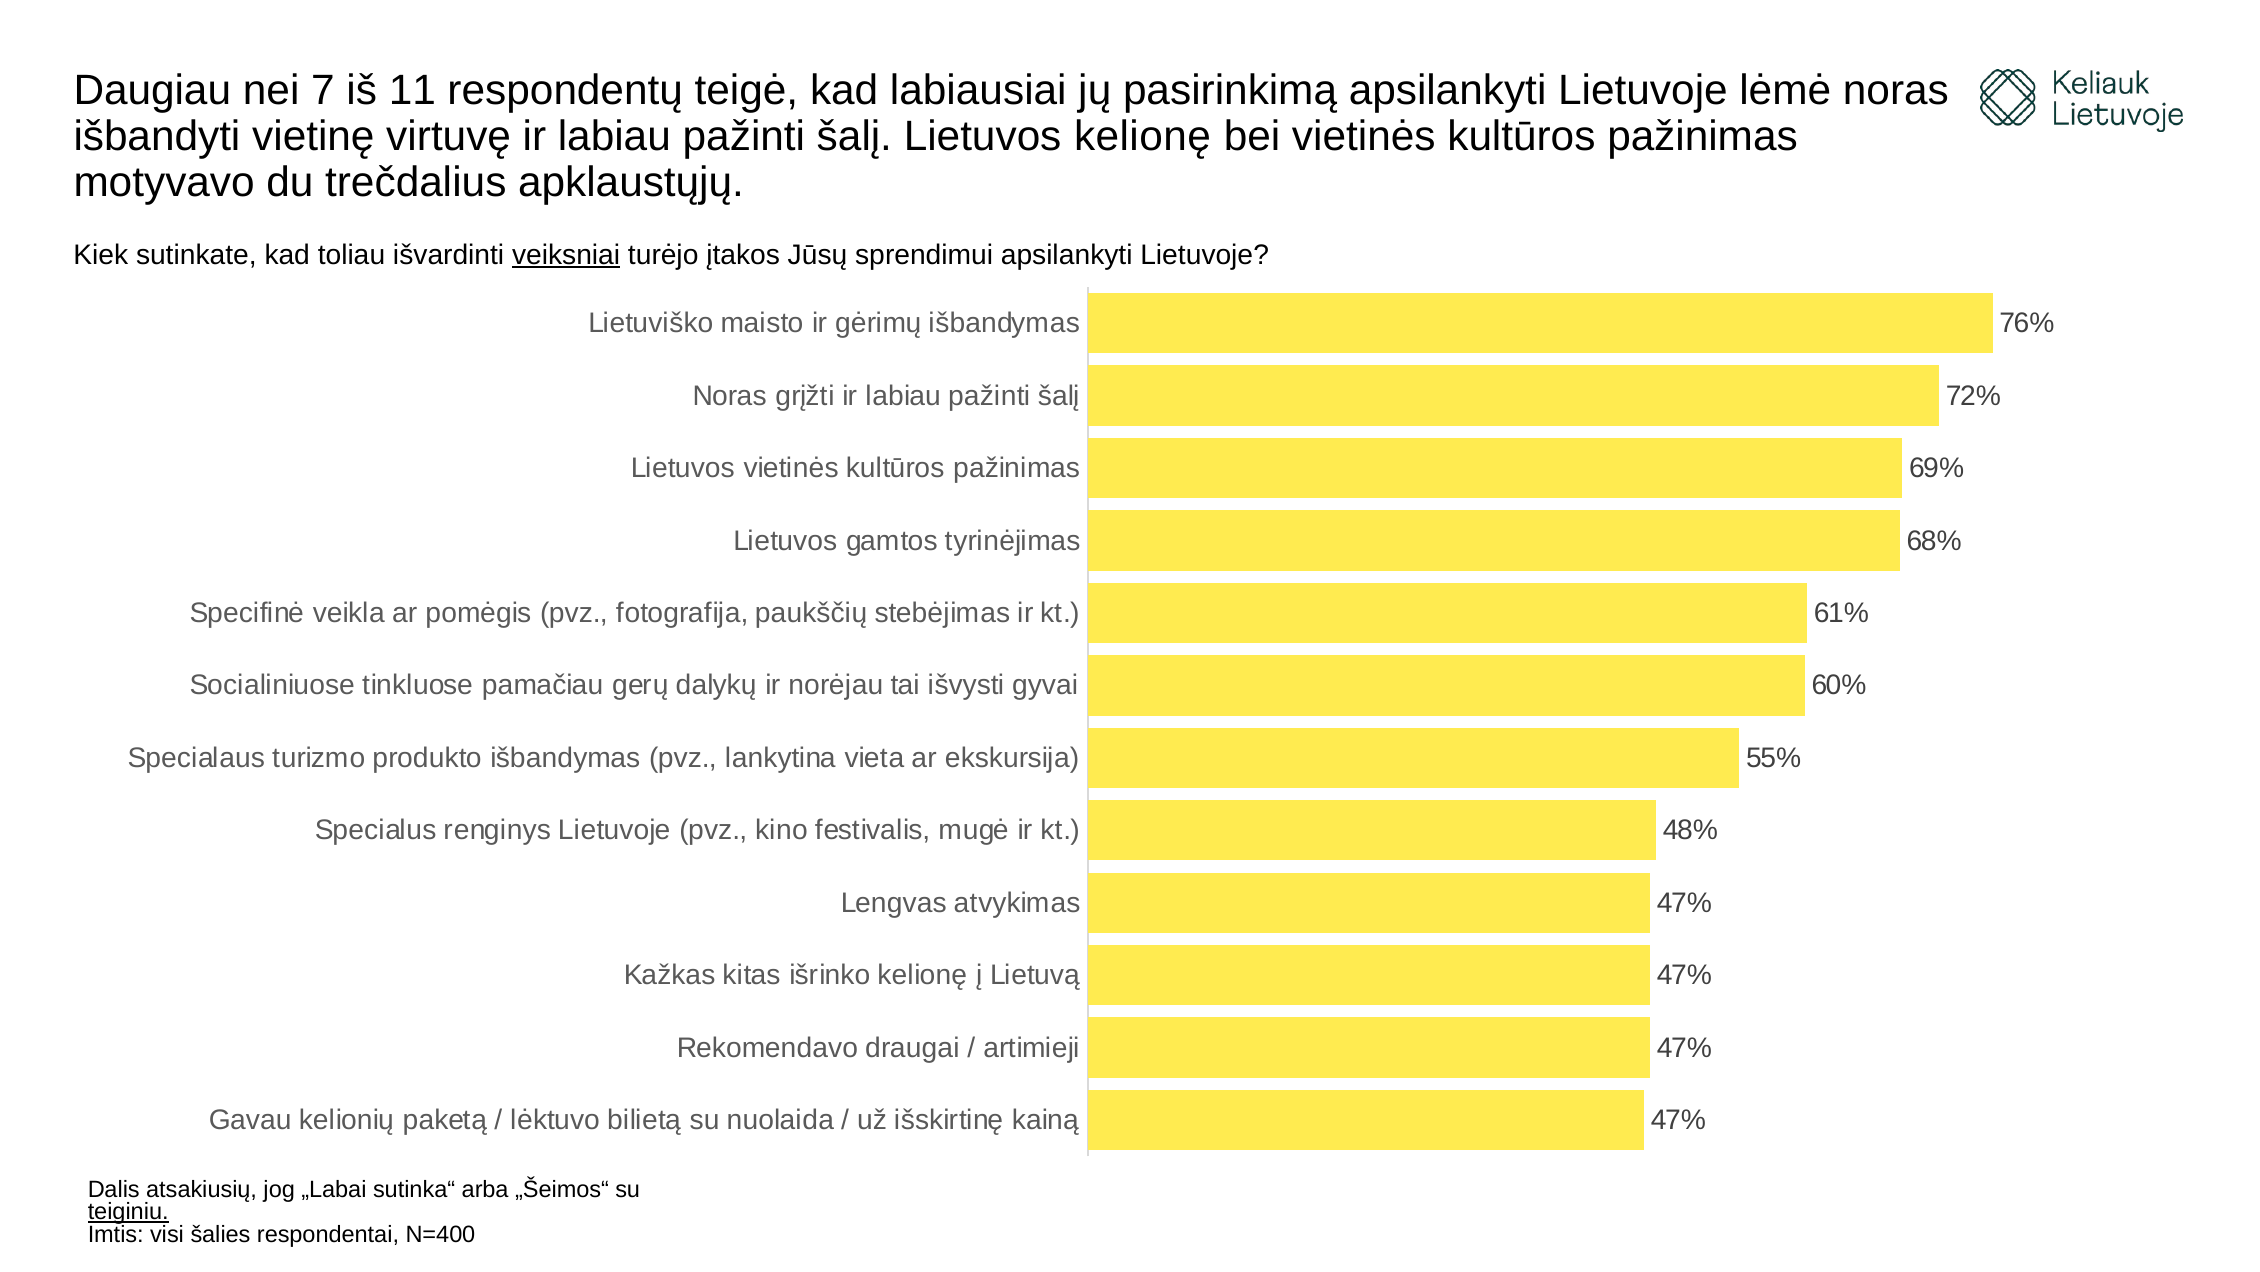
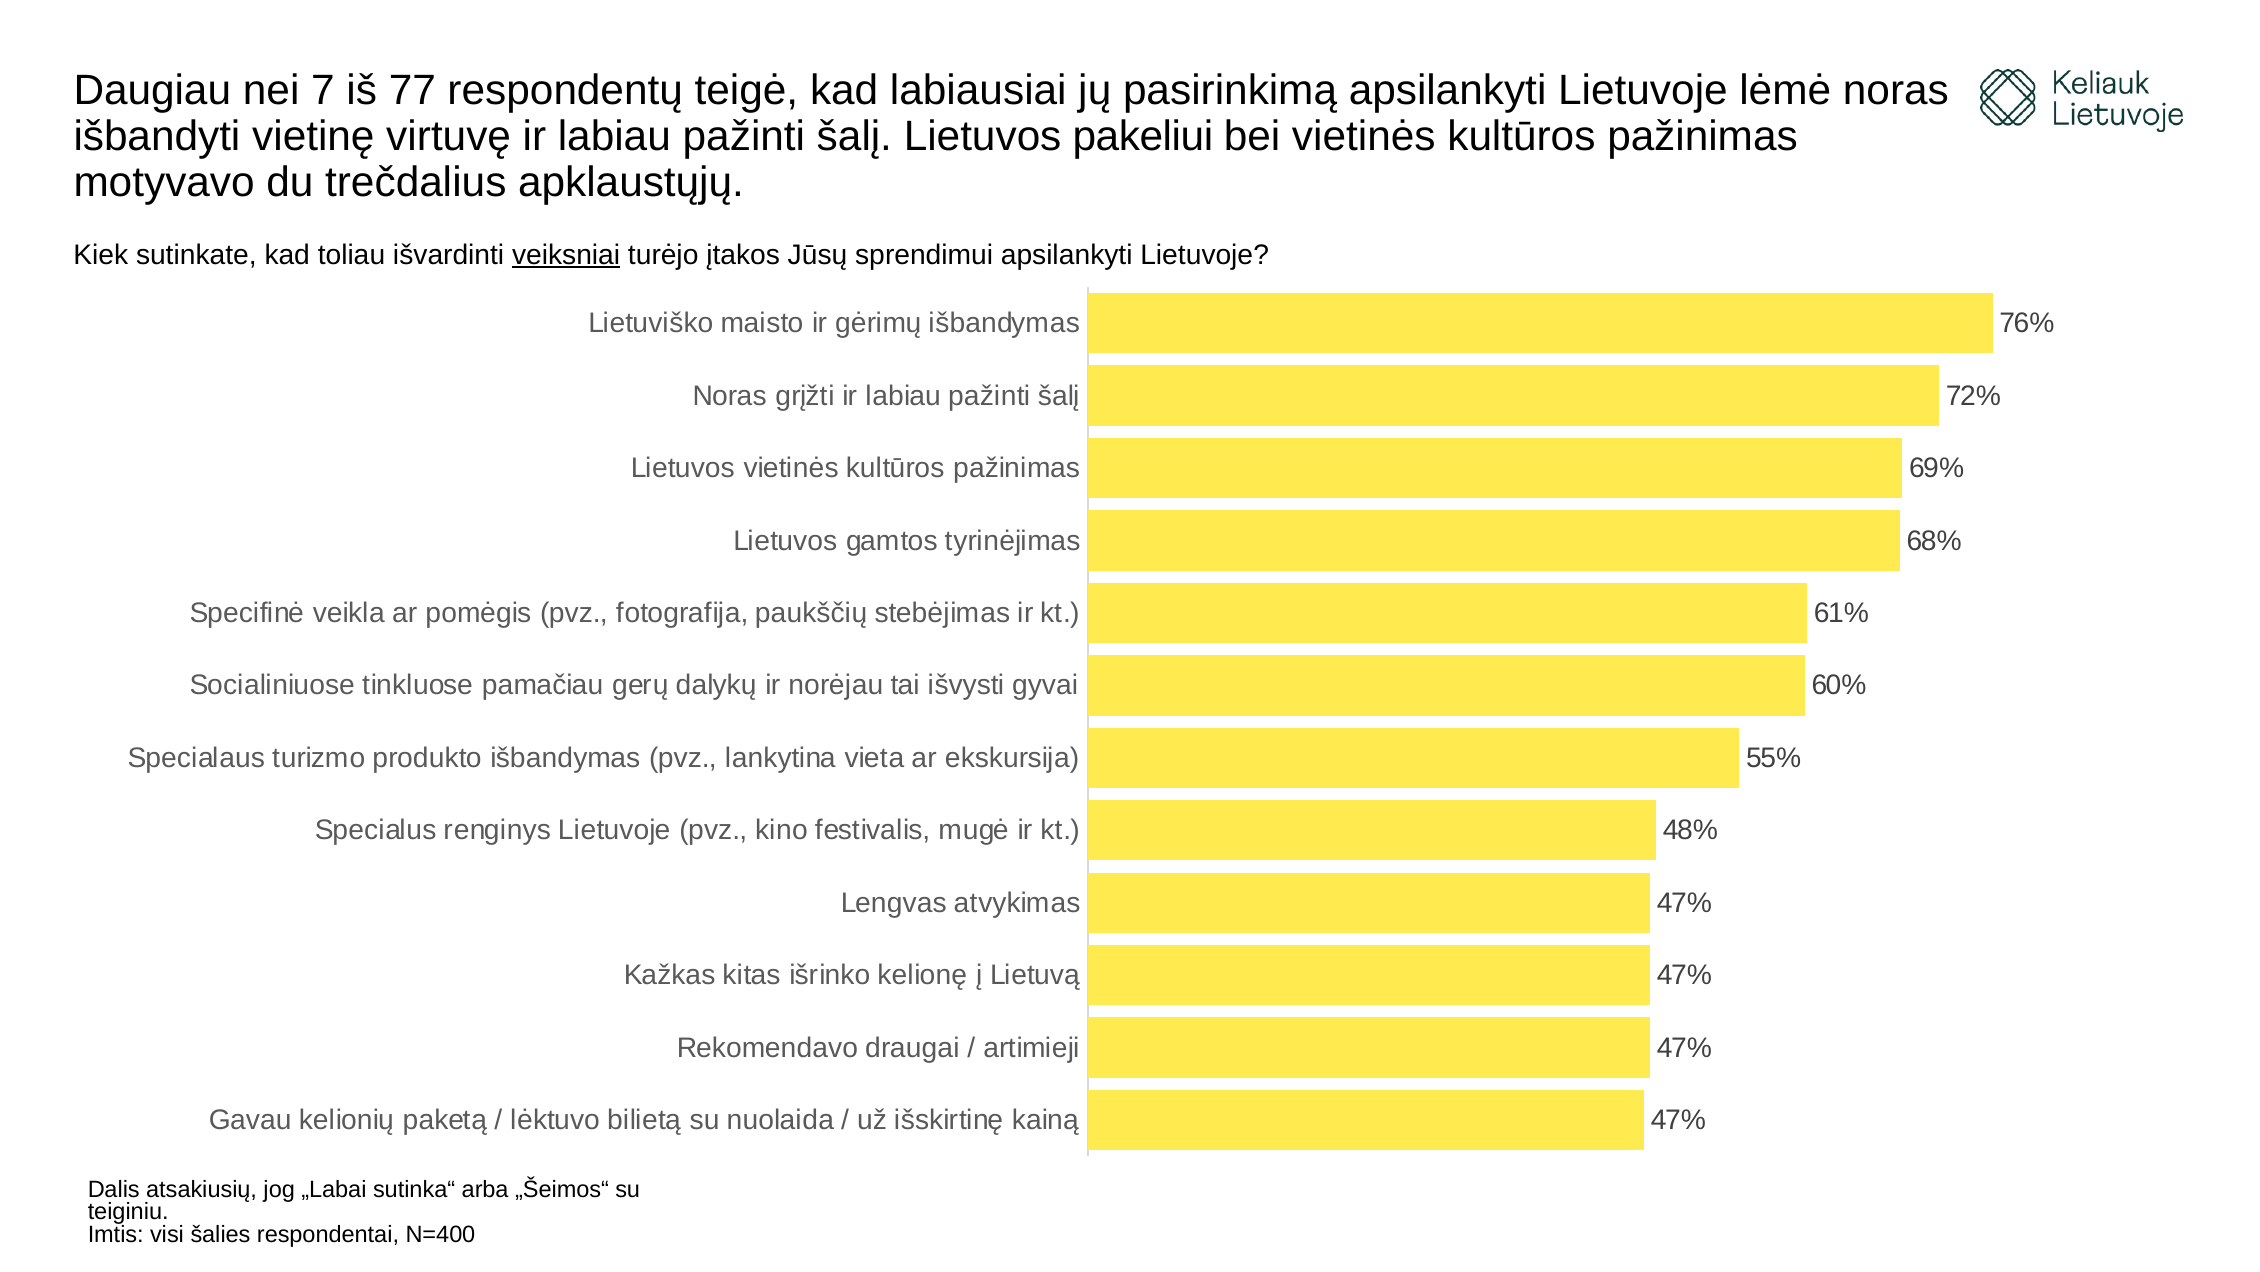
11: 11 -> 77
Lietuvos kelionę: kelionę -> pakeliui
teiginiu underline: present -> none
